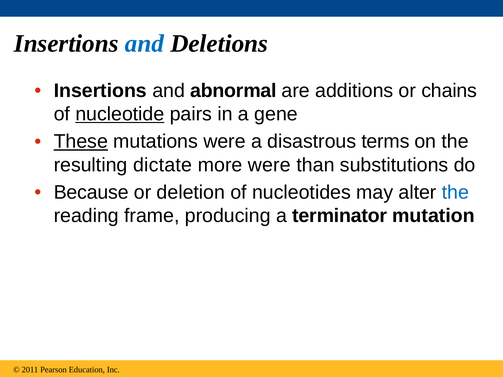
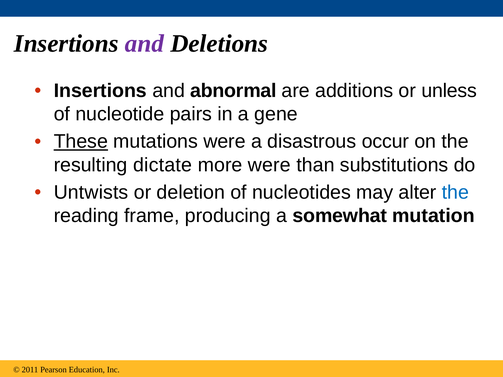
and at (144, 43) colour: blue -> purple
chains: chains -> unless
nucleotide underline: present -> none
terms: terms -> occur
Because: Because -> Untwists
terminator: terminator -> somewhat
